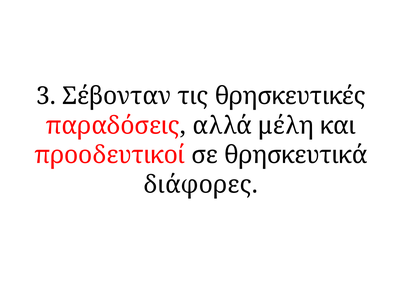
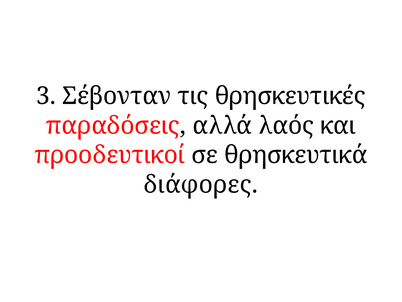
μέλη: μέλη -> λαός
